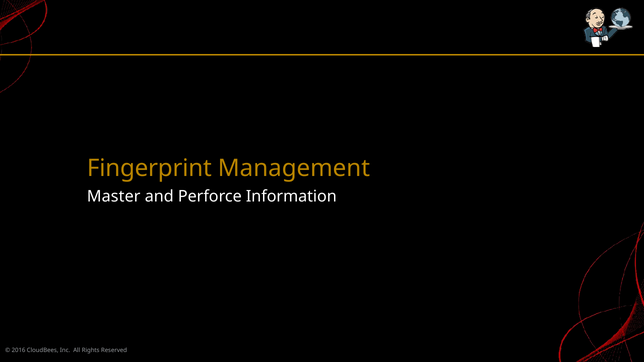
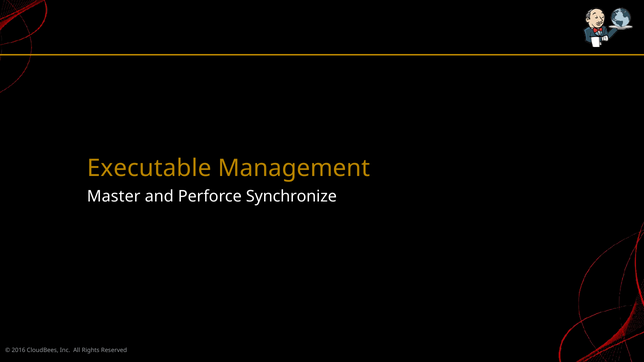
Fingerprint: Fingerprint -> Executable
Information: Information -> Synchronize
